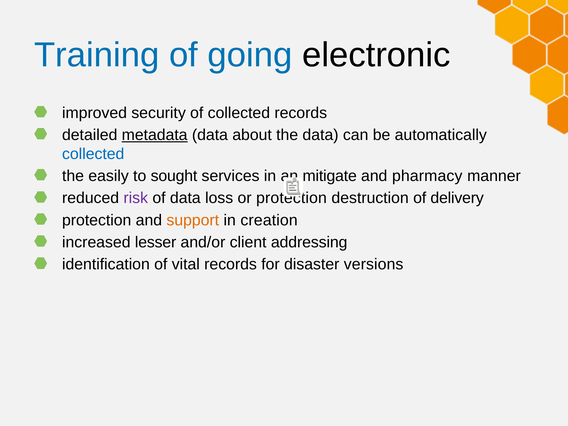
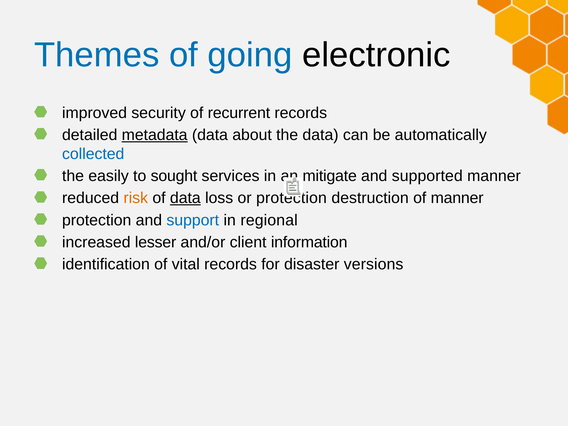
Training: Training -> Themes
of collected: collected -> recurrent
pharmacy: pharmacy -> supported
risk colour: purple -> orange
data at (185, 198) underline: none -> present
of delivery: delivery -> manner
support colour: orange -> blue
creation: creation -> regional
addressing: addressing -> information
